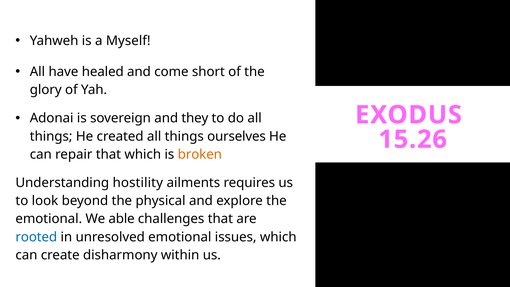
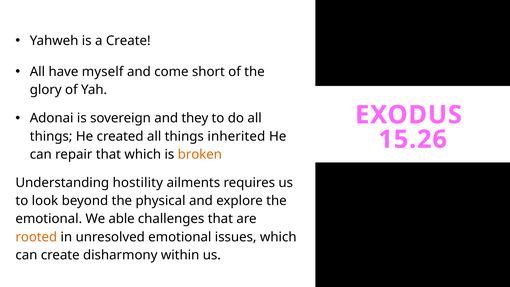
a Myself: Myself -> Create
healed: healed -> myself
ourselves: ourselves -> inherited
rooted colour: blue -> orange
